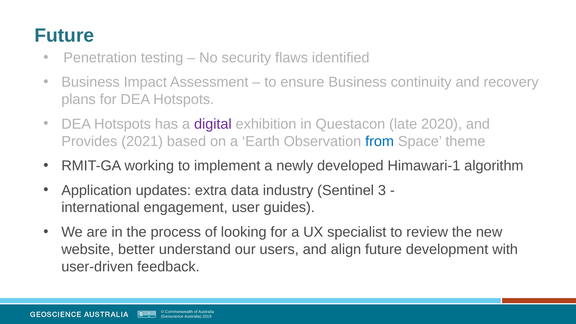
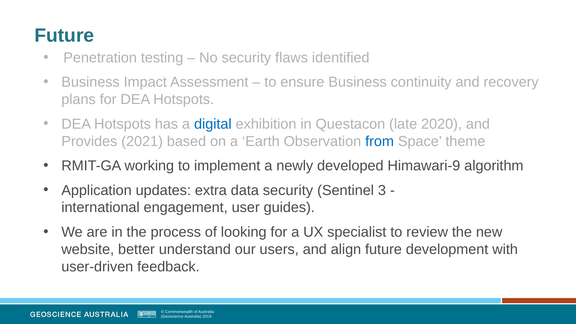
digital colour: purple -> blue
Himawari-1: Himawari-1 -> Himawari-9
data industry: industry -> security
